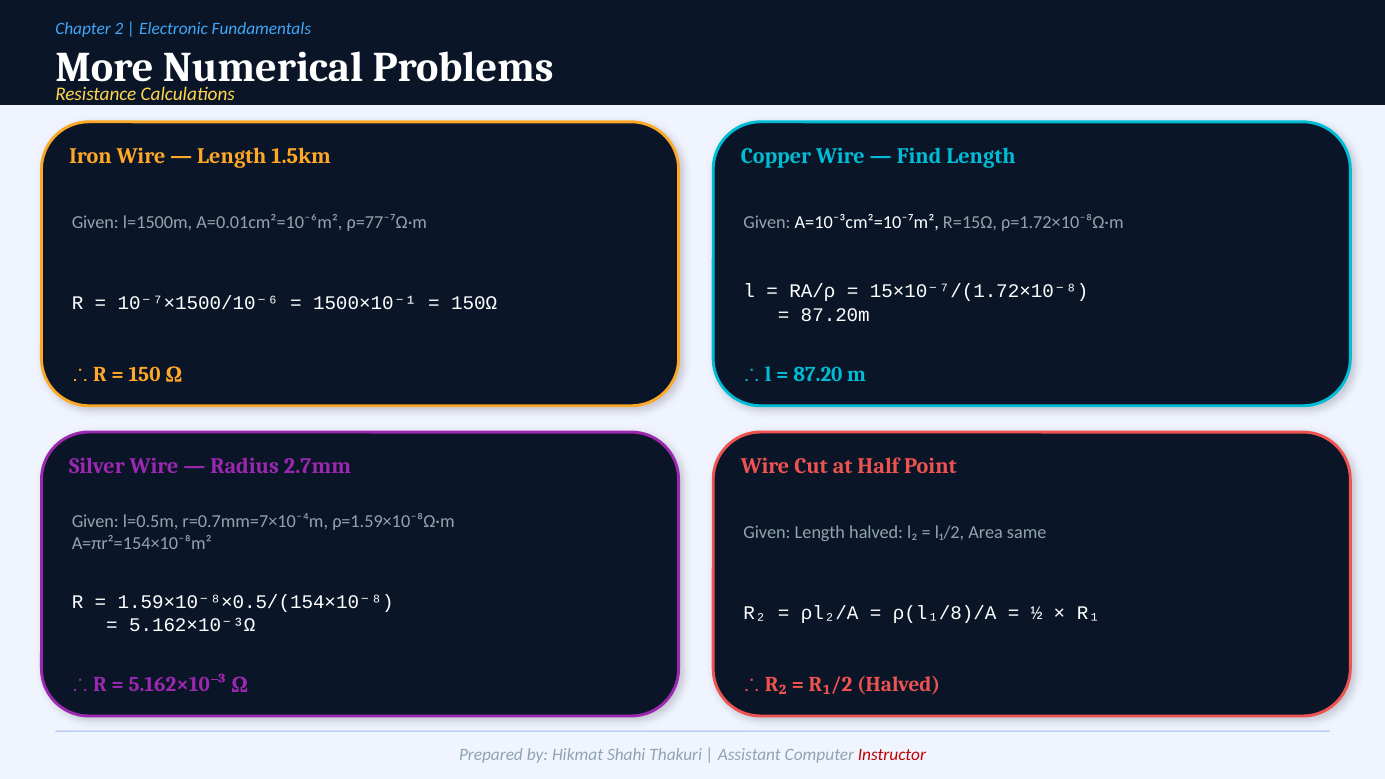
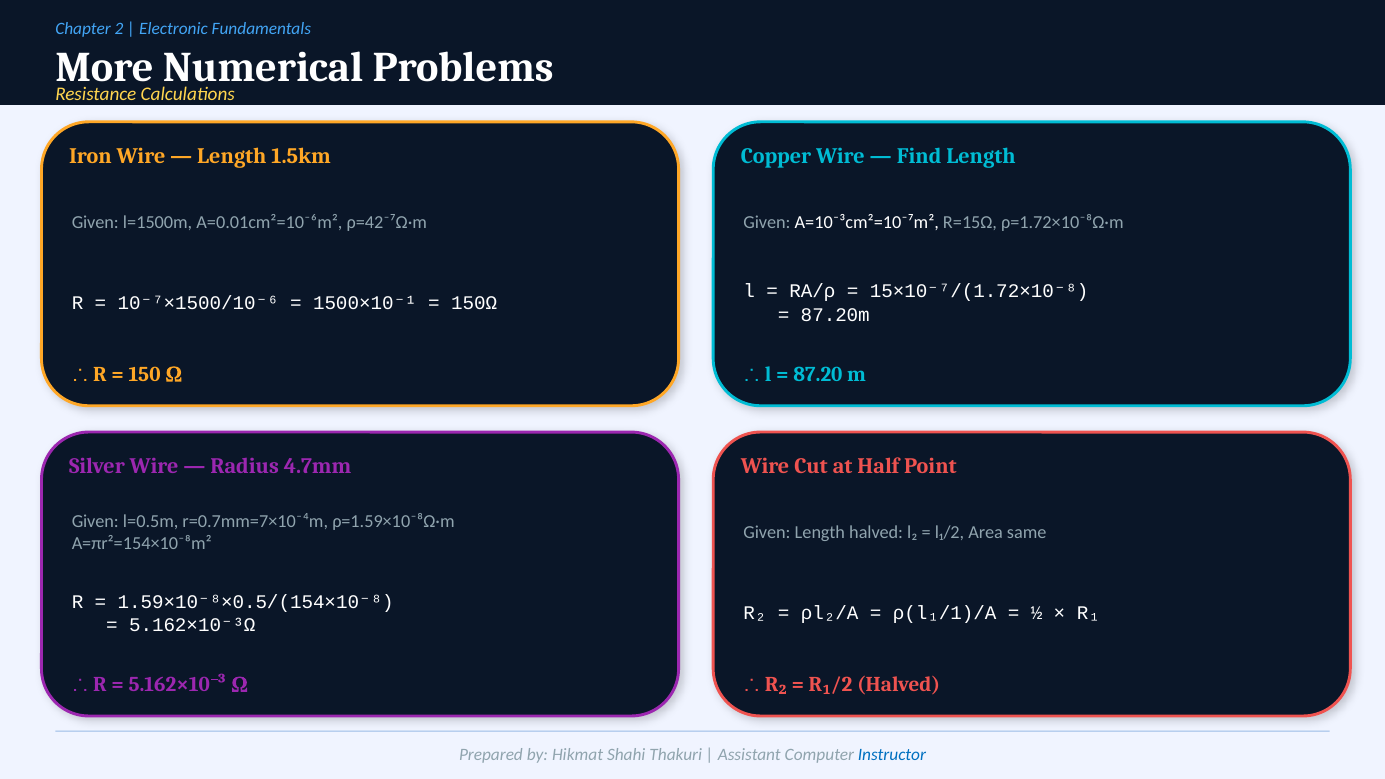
ρ=77⁻⁷Ω·m: ρ=77⁻⁷Ω·m -> ρ=42⁻⁷Ω·m
2.7mm: 2.7mm -> 4.7mm
ρ(l₁/8)/A: ρ(l₁/8)/A -> ρ(l₁/1)/A
Instructor colour: red -> blue
